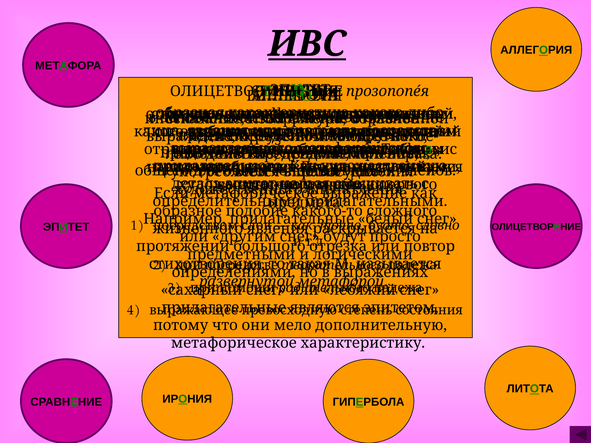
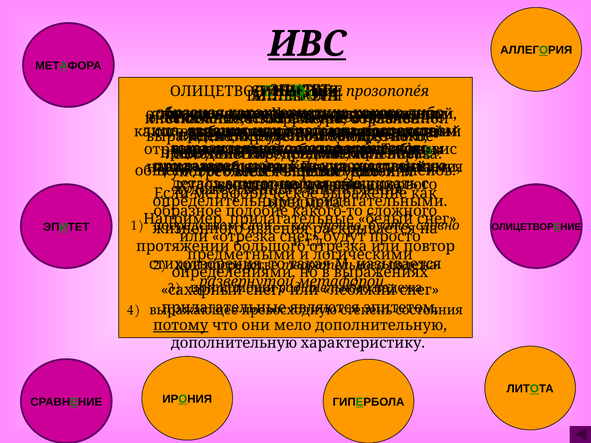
другим at (244, 237): другим -> отрезка
потому underline: none -> present
метафорическое at (234, 343): метафорическое -> дополнительную
